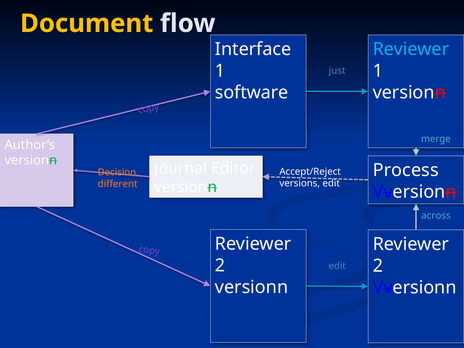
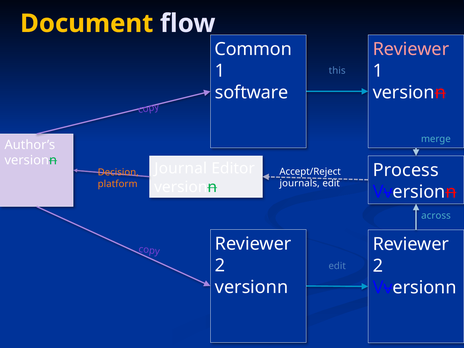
Interface: Interface -> Common
Reviewer at (411, 49) colour: light blue -> pink
just: just -> this
versions: versions -> journals
different: different -> platform
